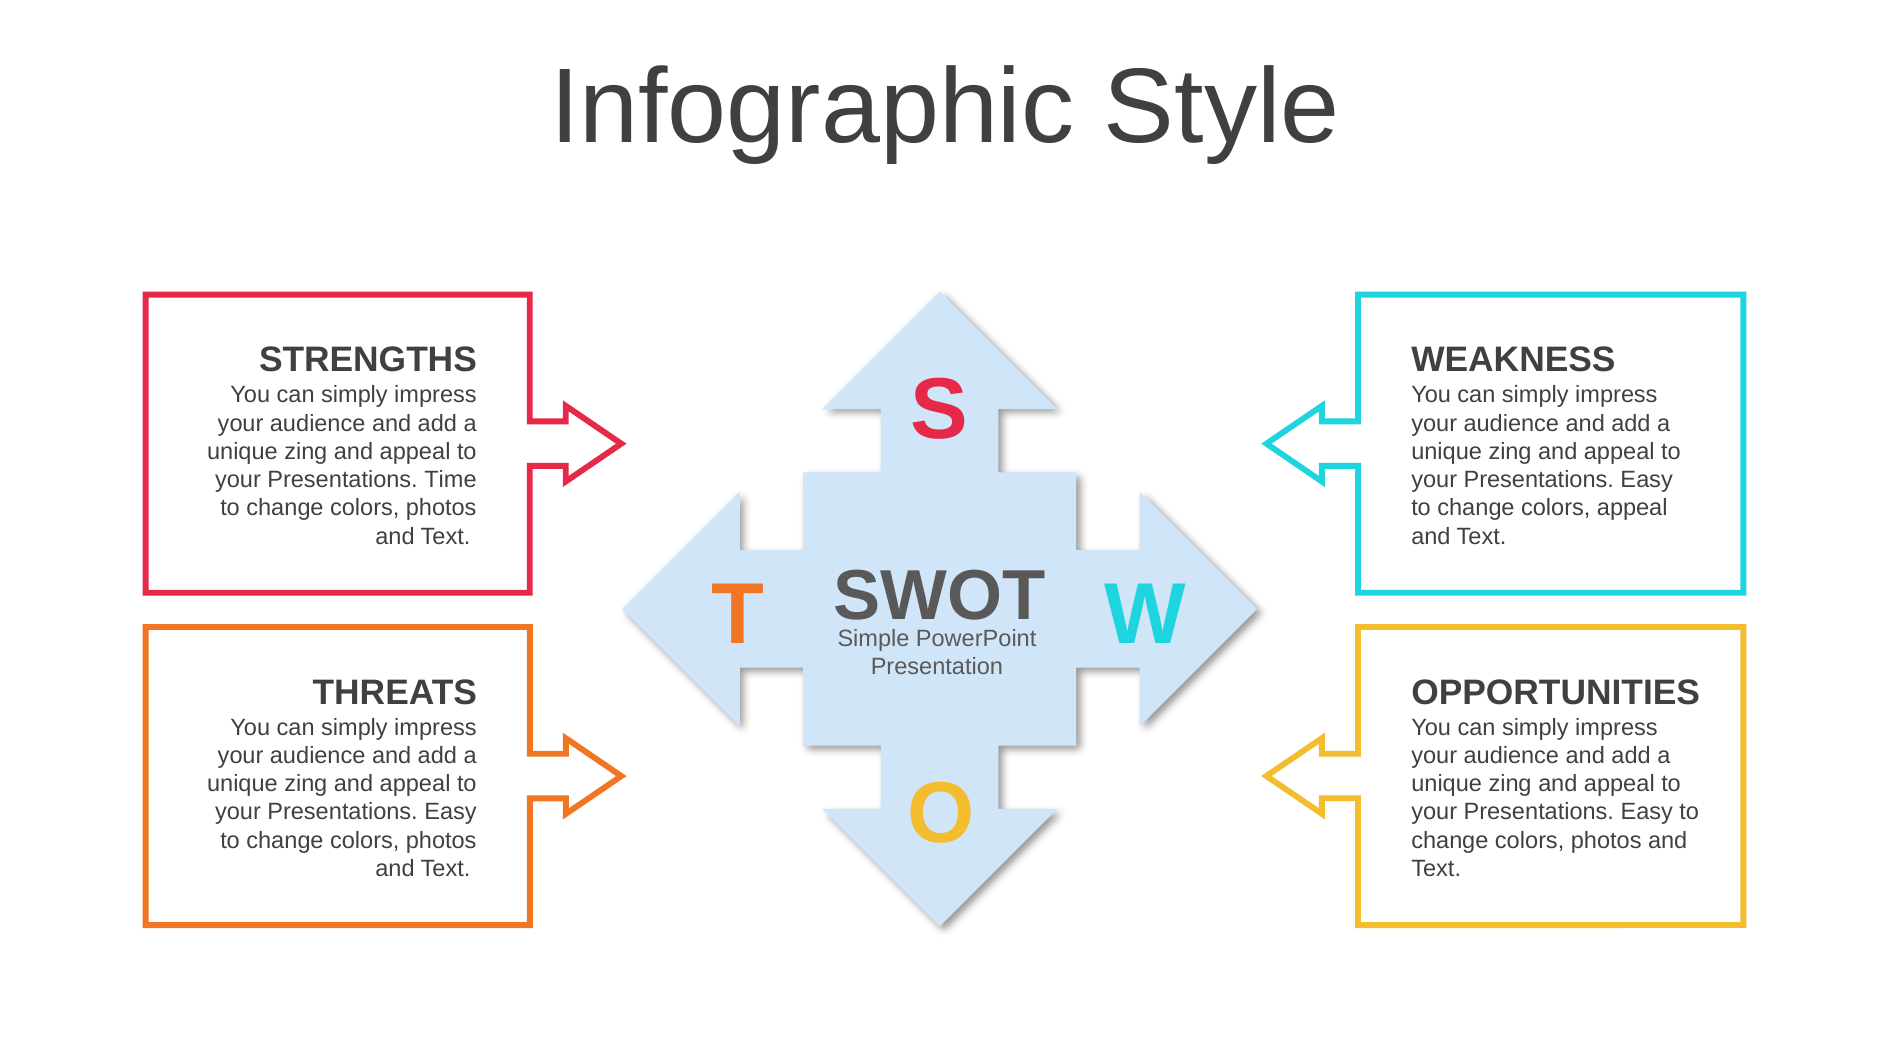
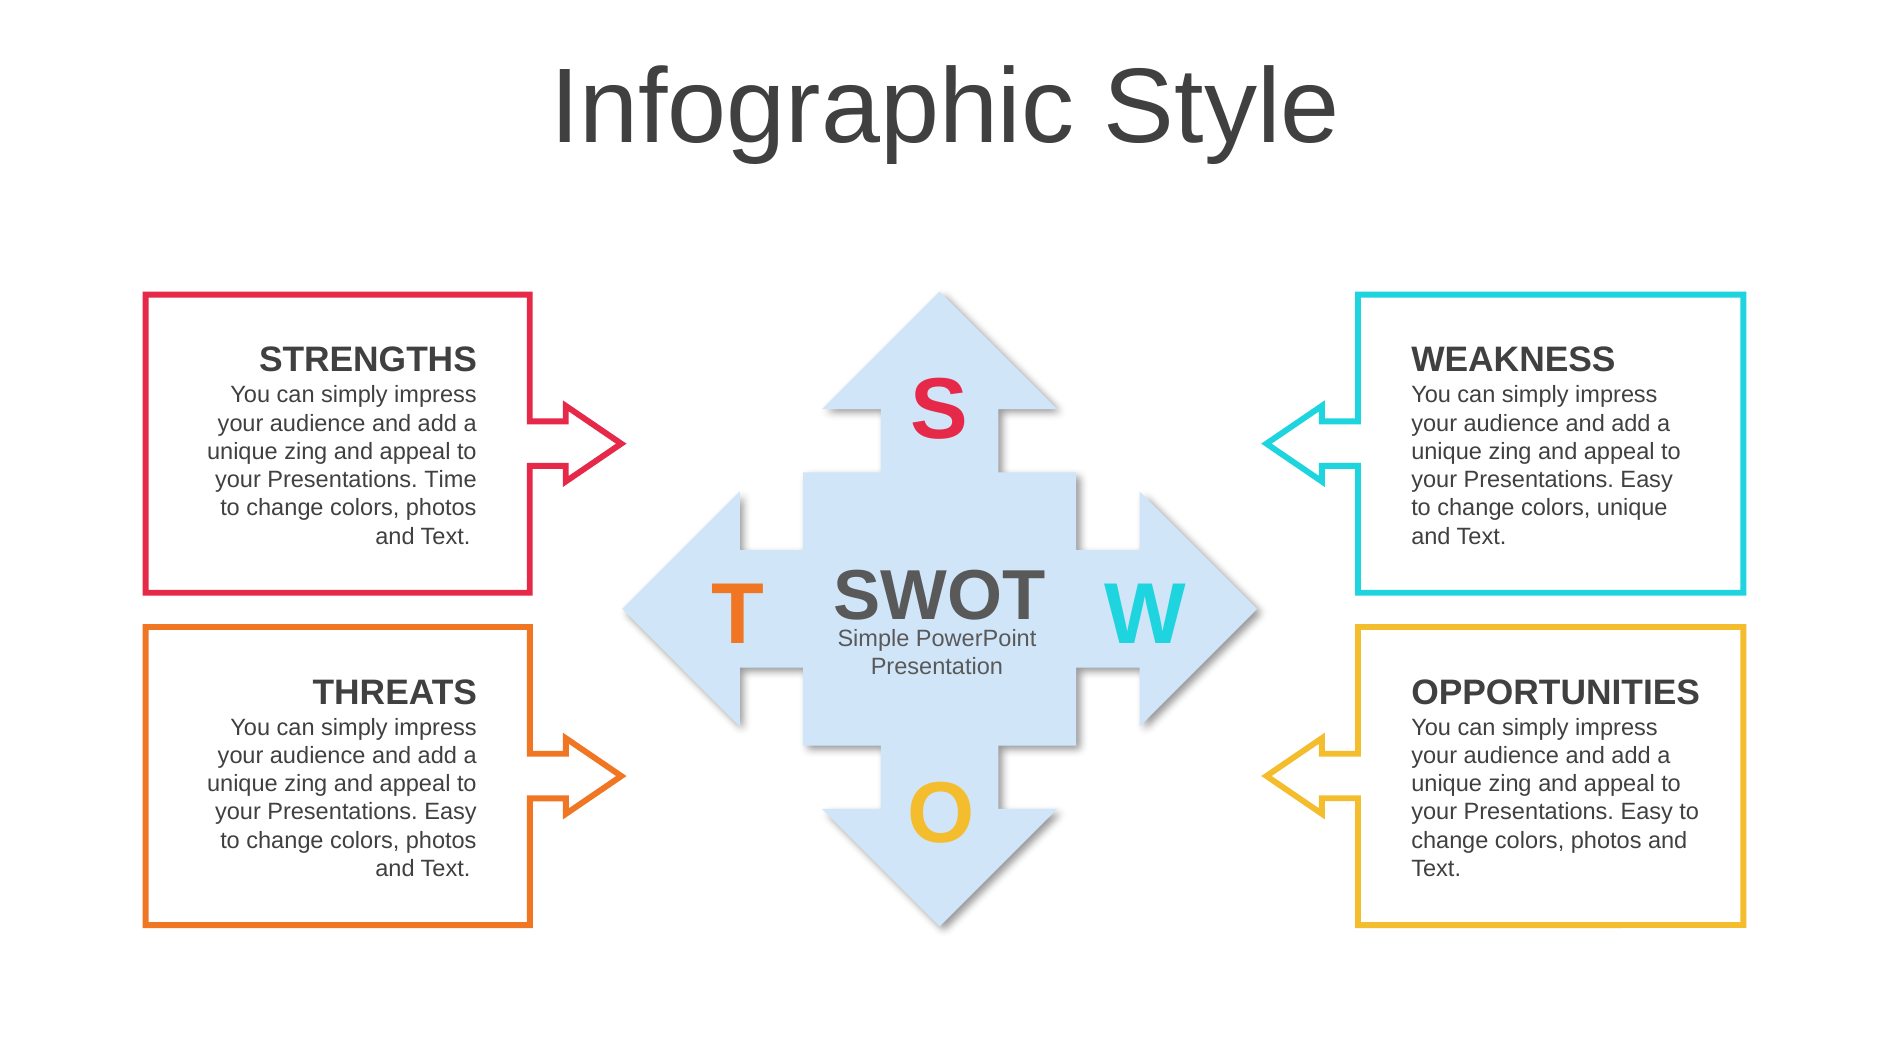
colors appeal: appeal -> unique
